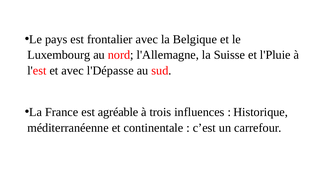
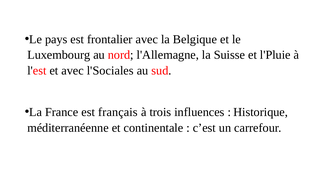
l'Dépasse: l'Dépasse -> l'Sociales
agréable: agréable -> français
